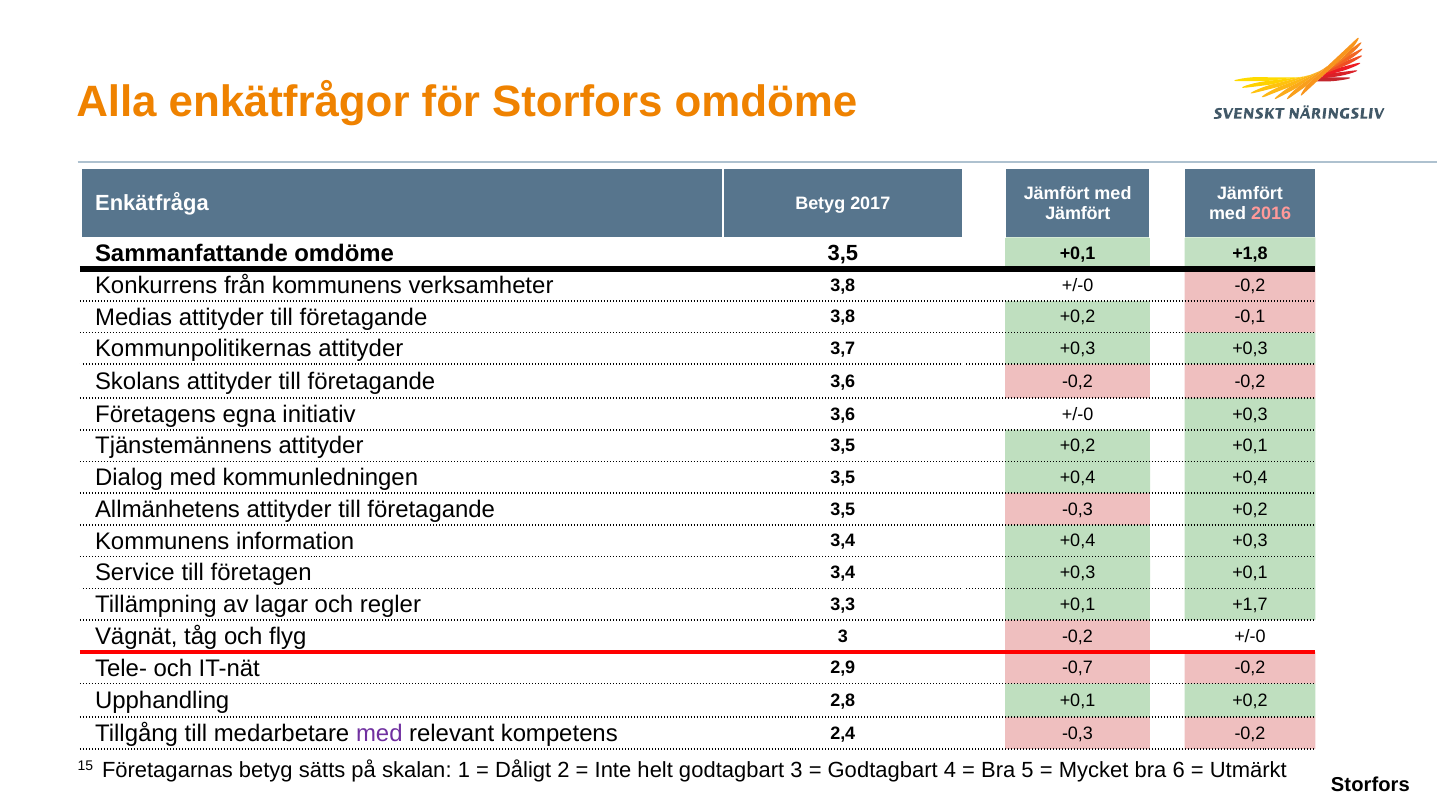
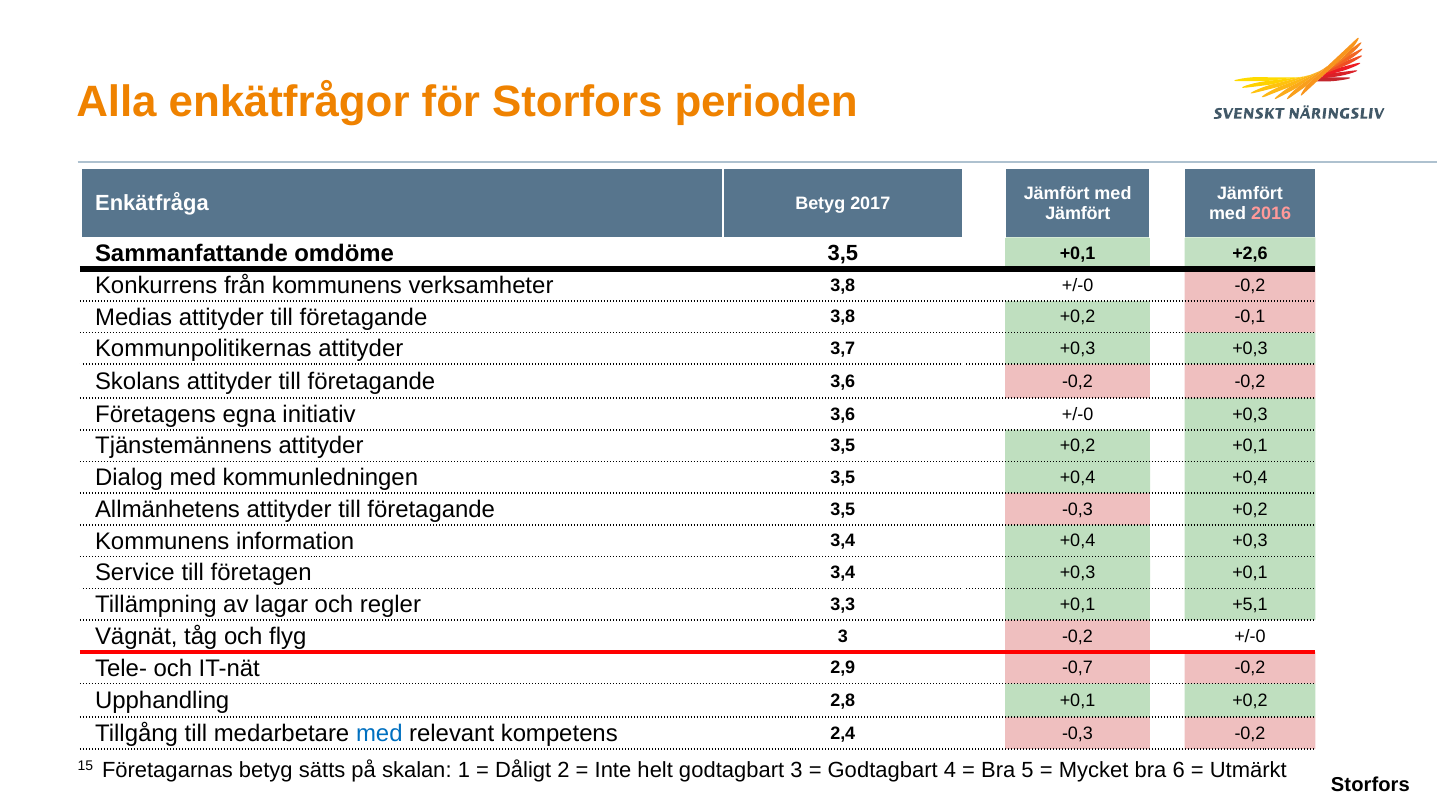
Storfors omdöme: omdöme -> perioden
+1,8: +1,8 -> +2,6
+1,7: +1,7 -> +5,1
med at (379, 734) colour: purple -> blue
